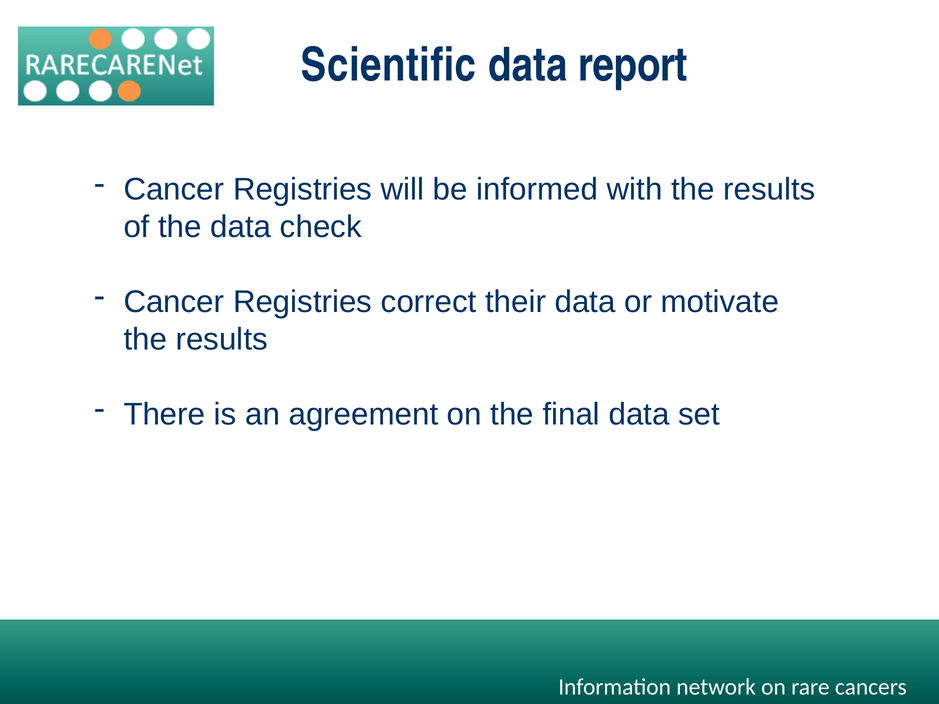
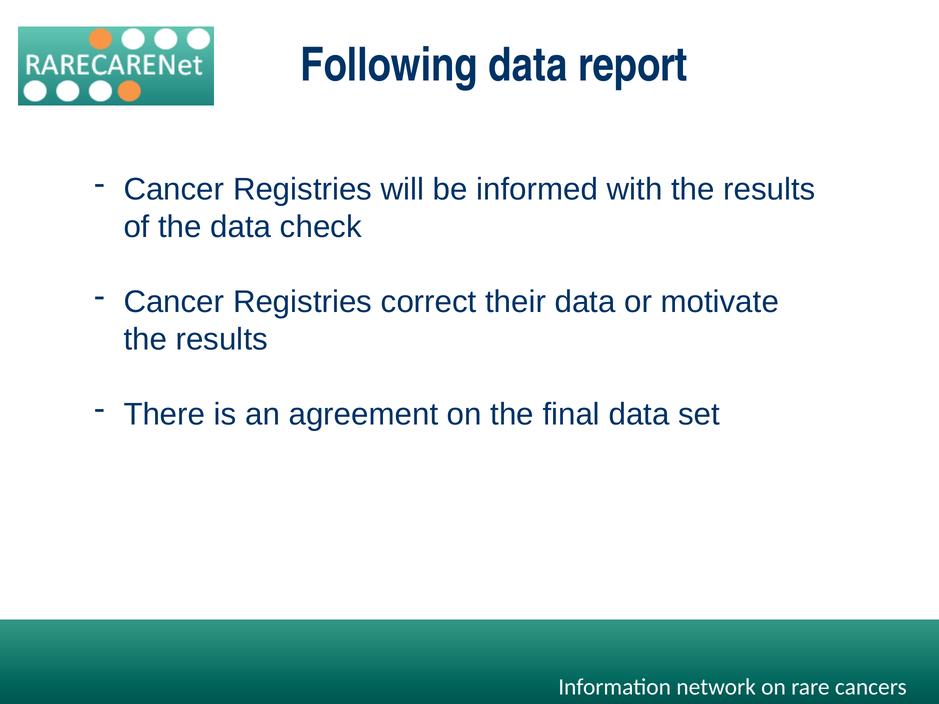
Scientific: Scientific -> Following
